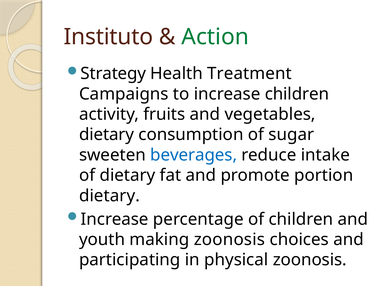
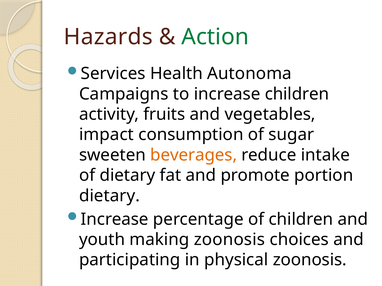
Instituto: Instituto -> Hazards
Strategy: Strategy -> Services
Treatment: Treatment -> Autonoma
dietary at (107, 135): dietary -> impact
beverages colour: blue -> orange
